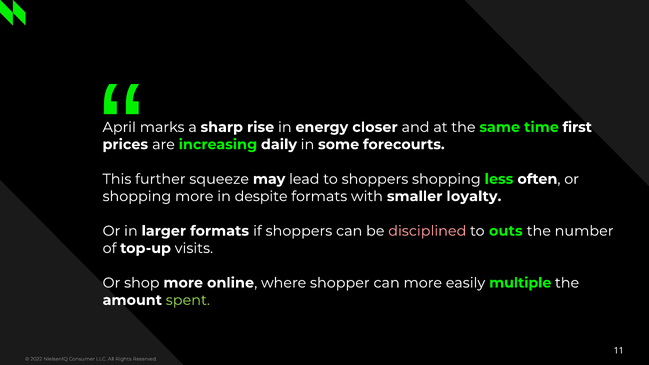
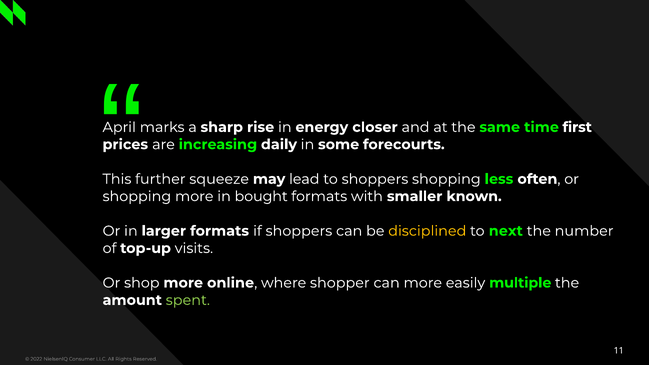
despite: despite -> bought
loyalty: loyalty -> known
disciplined colour: pink -> yellow
outs: outs -> next
